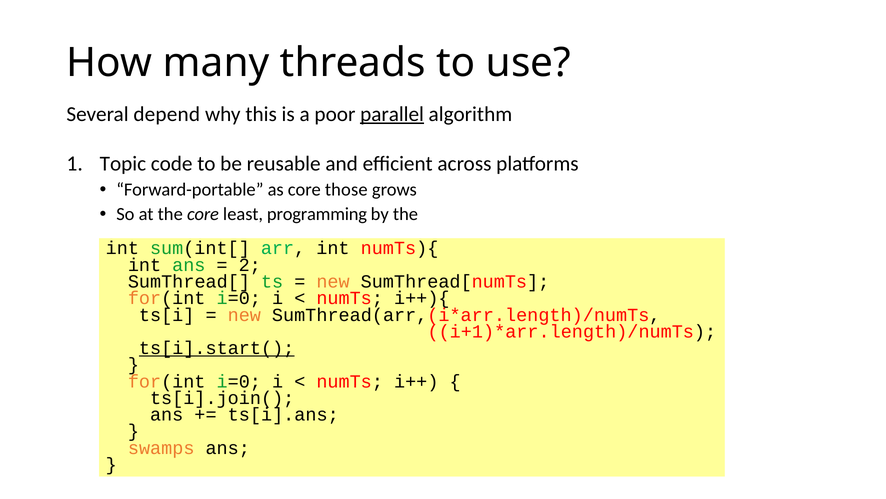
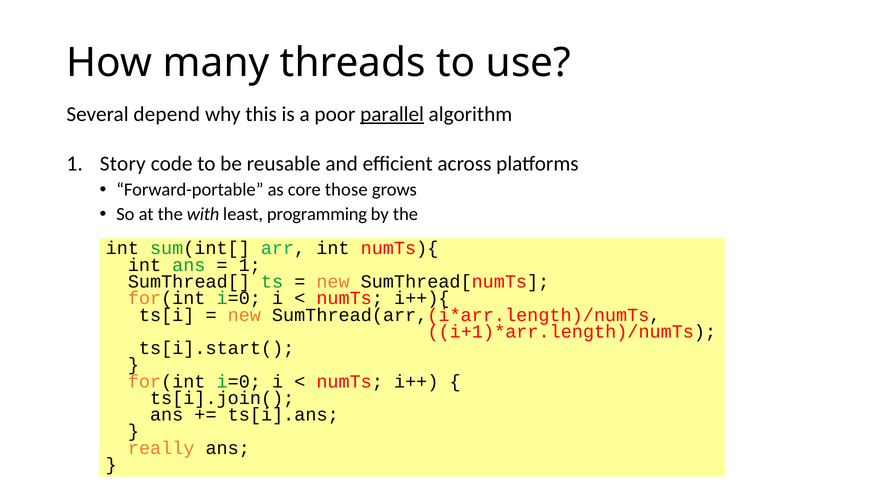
Topic: Topic -> Story
the core: core -> with
2 at (250, 265): 2 -> 1
ts[i].start( underline: present -> none
swamps: swamps -> really
